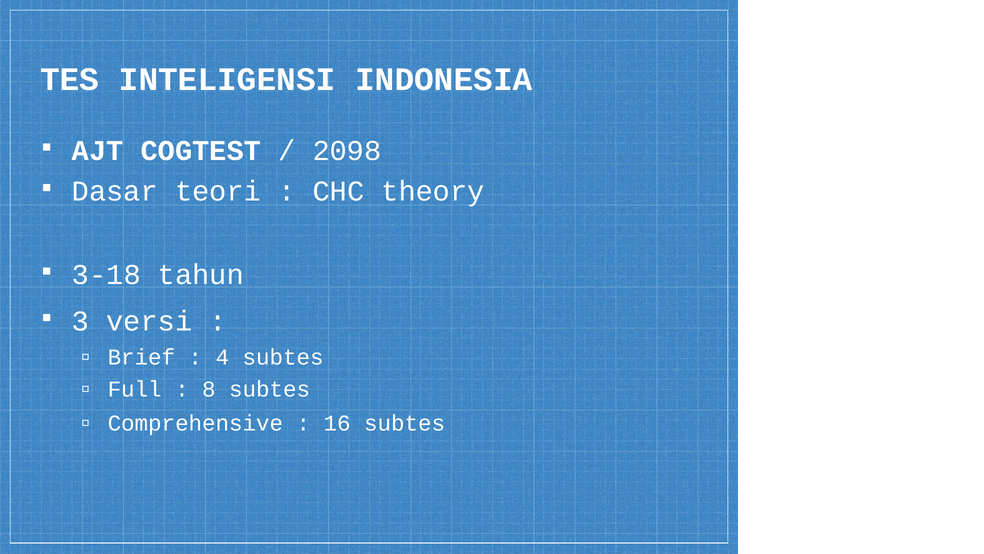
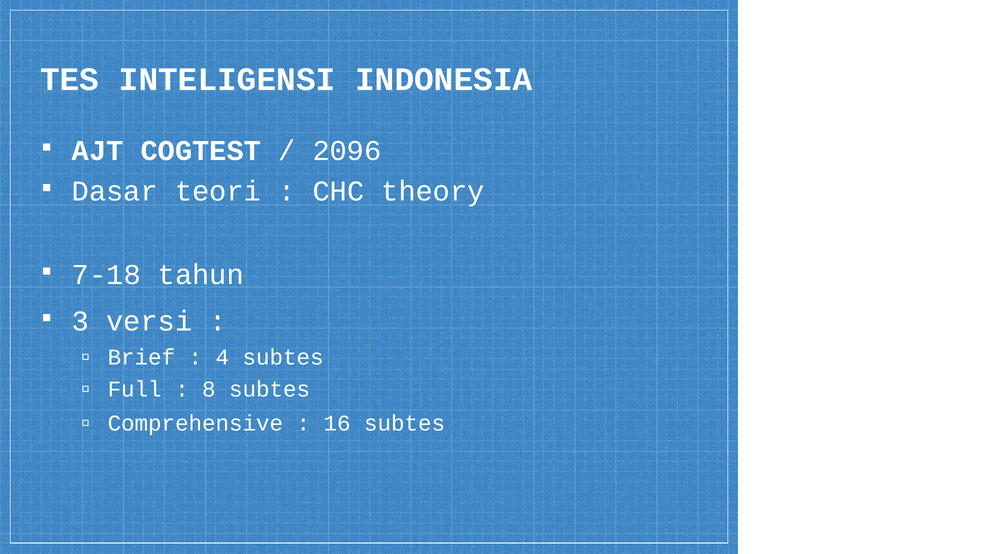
2098: 2098 -> 2096
3-18: 3-18 -> 7-18
